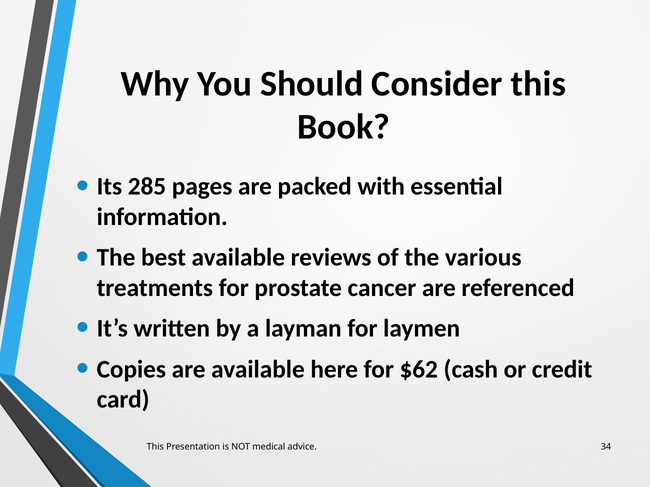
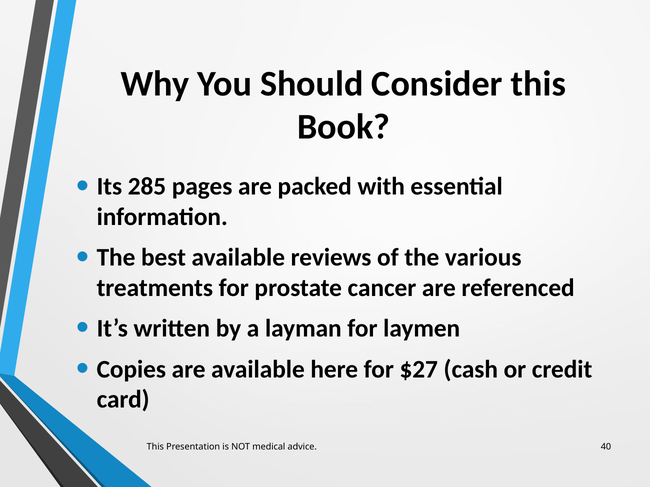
$62: $62 -> $27
34: 34 -> 40
